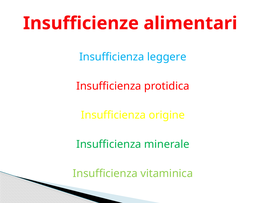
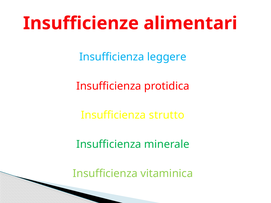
origine: origine -> strutto
